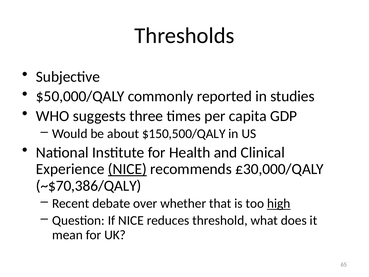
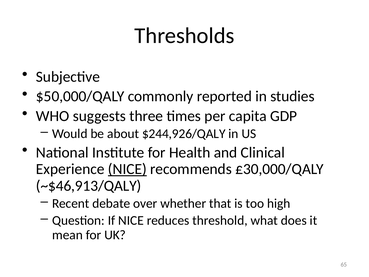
$150,500/QALY: $150,500/QALY -> $244,926/QALY
~$70,386/QALY: ~$70,386/QALY -> ~$46,913/QALY
high underline: present -> none
